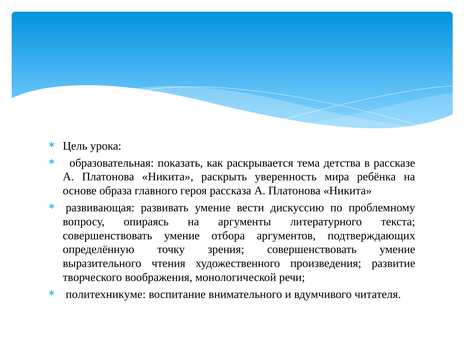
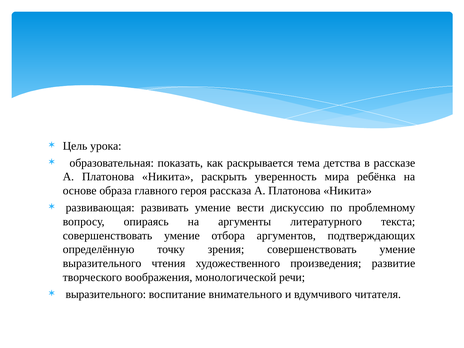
политехникуме at (106, 294): политехникуме -> выразительного
